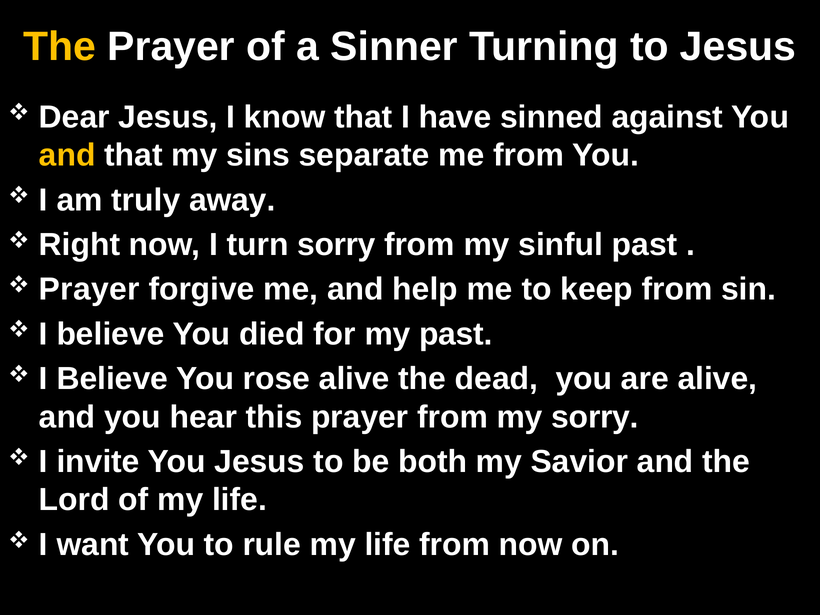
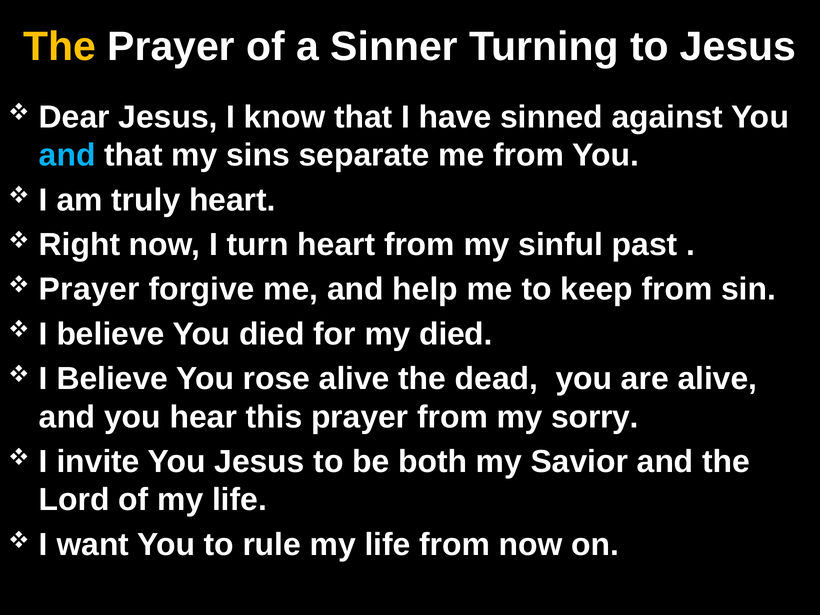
and at (67, 155) colour: yellow -> light blue
truly away: away -> heart
turn sorry: sorry -> heart
my past: past -> died
